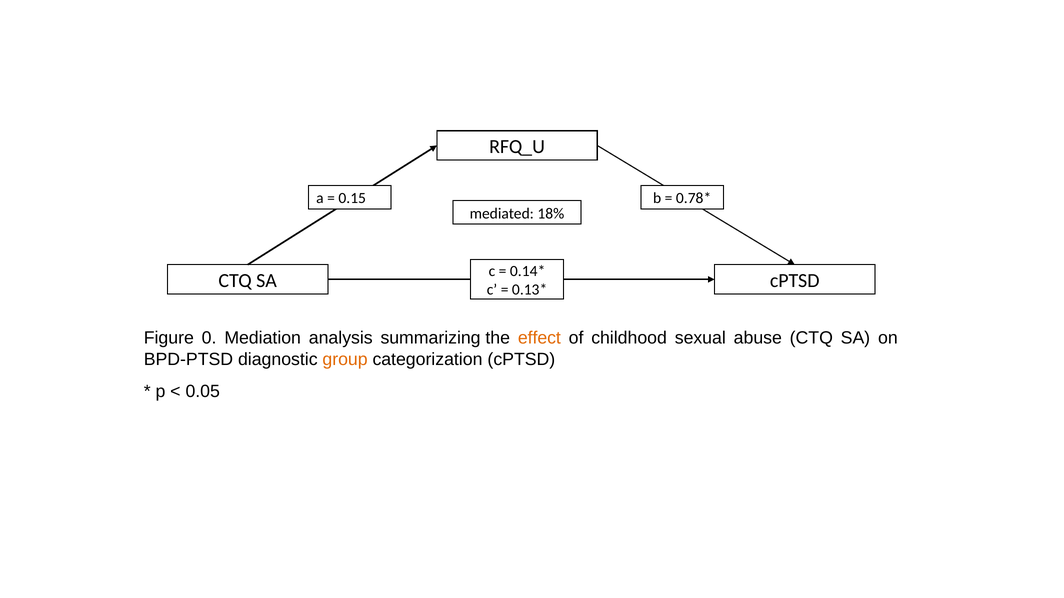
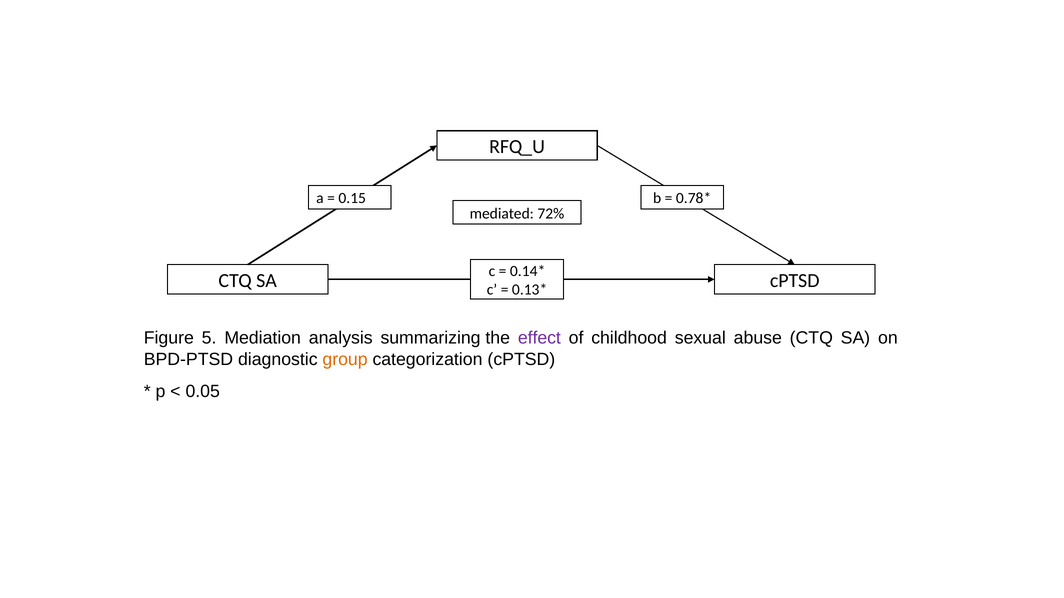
18%: 18% -> 72%
0: 0 -> 5
effect colour: orange -> purple
